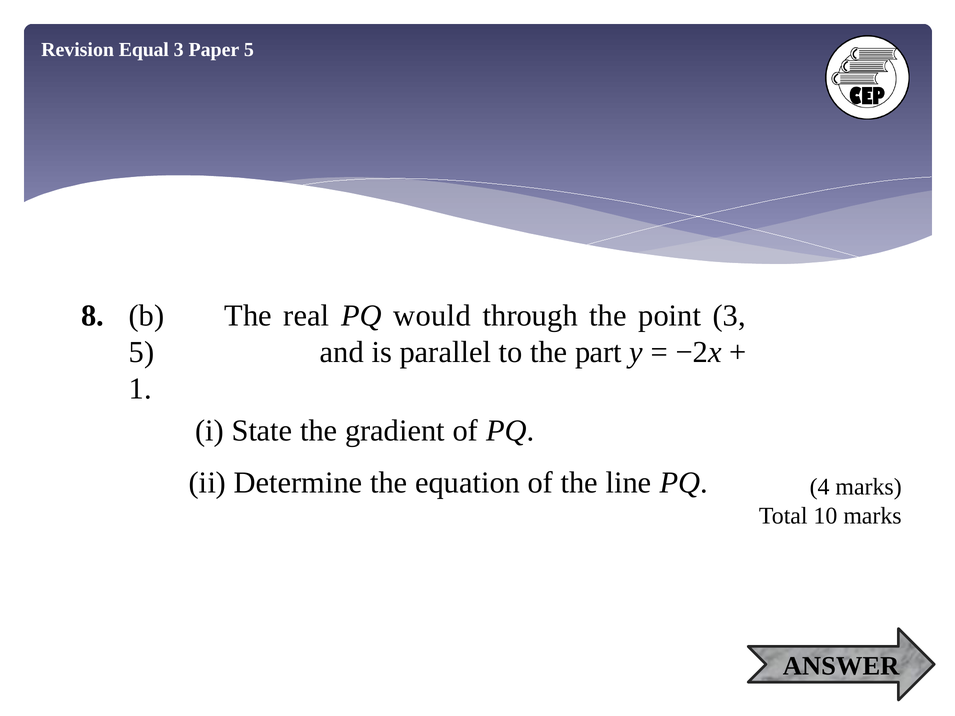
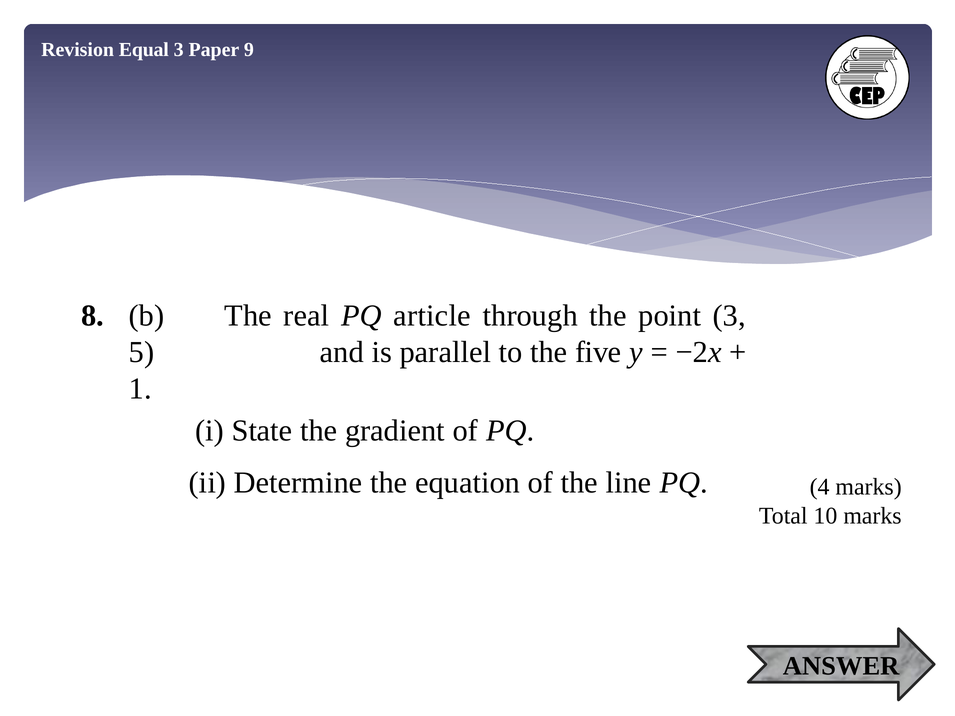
Paper 5: 5 -> 9
would: would -> article
part: part -> five
